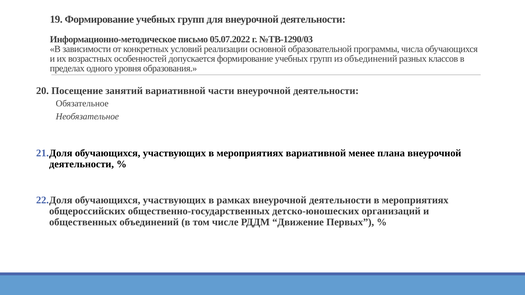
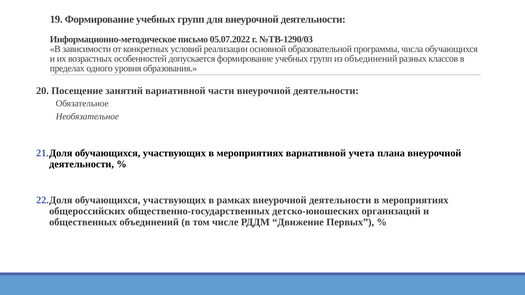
менее: менее -> учета
